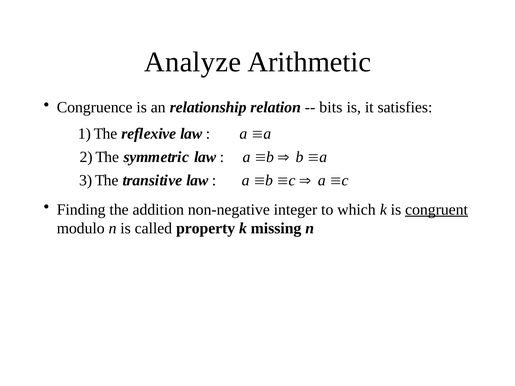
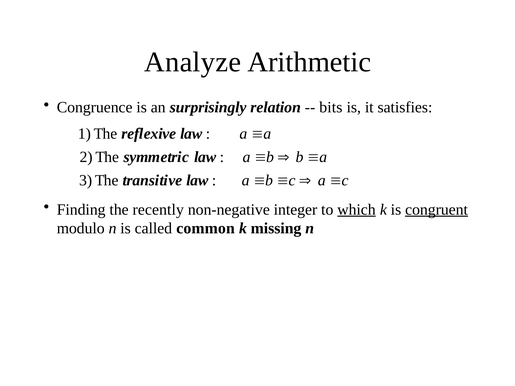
relationship: relationship -> surprisingly
addition: addition -> recently
which underline: none -> present
property: property -> common
